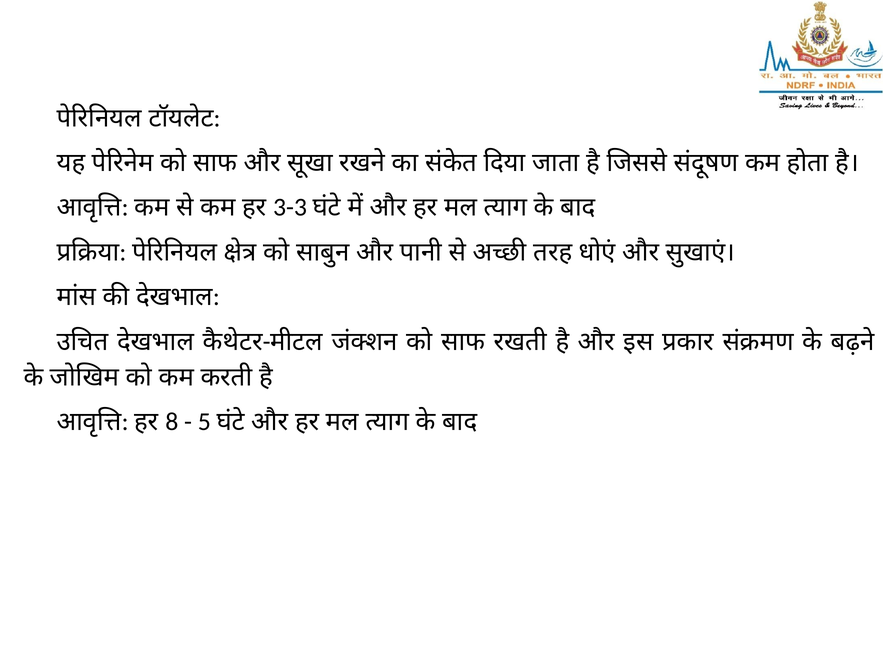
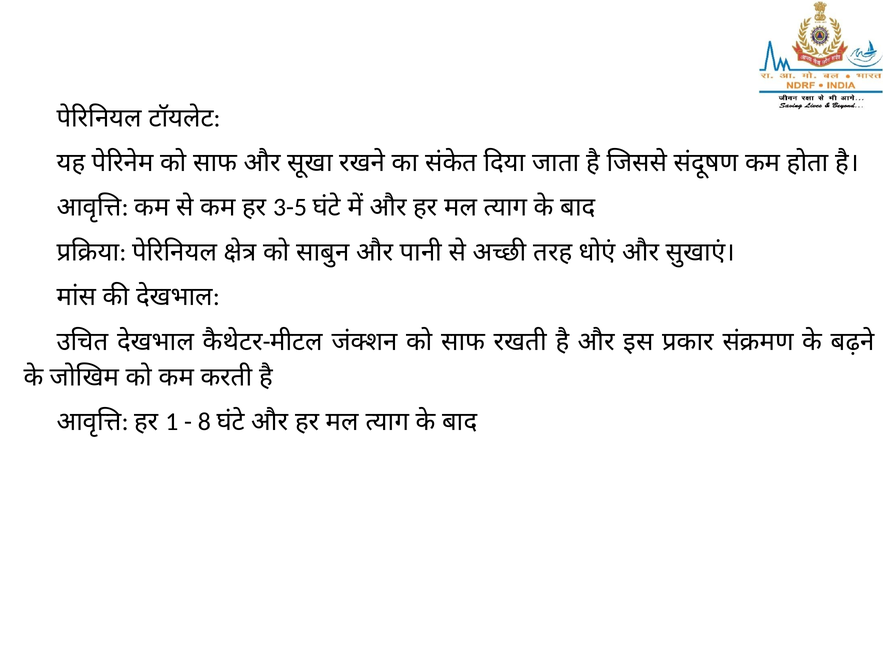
3-3: 3-3 -> 3-5
8: 8 -> 1
5: 5 -> 8
